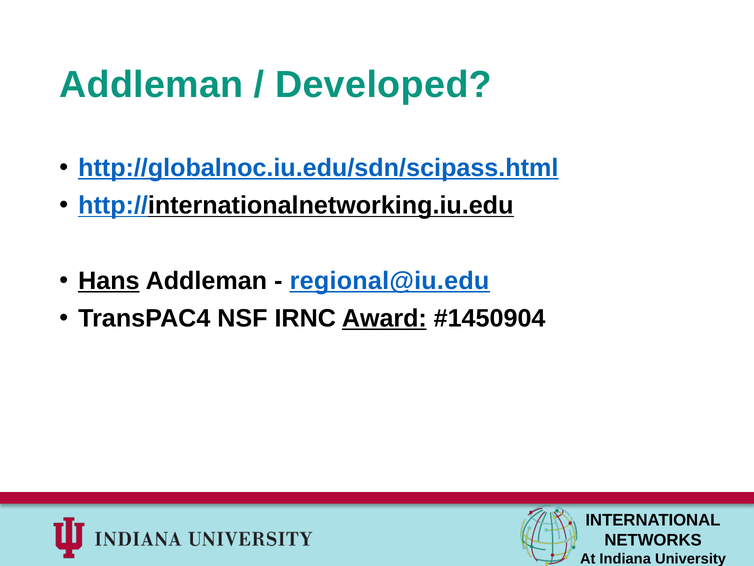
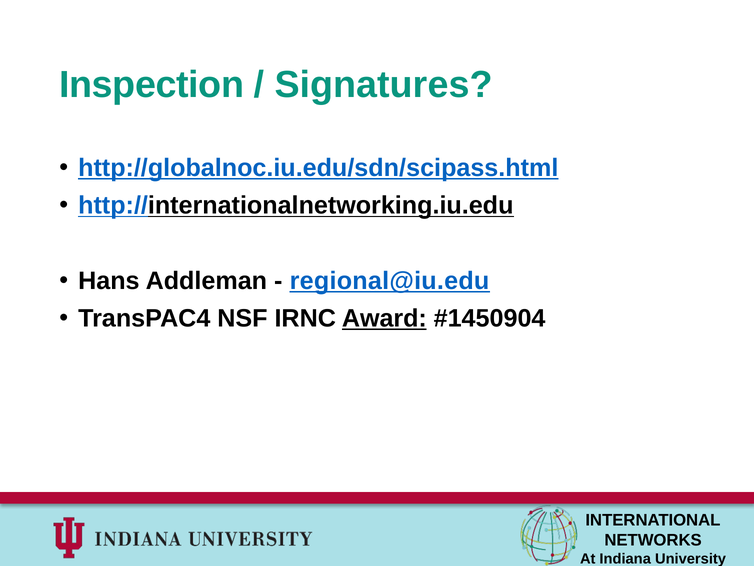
Addleman at (151, 84): Addleman -> Inspection
Developed: Developed -> Signatures
Hans underline: present -> none
